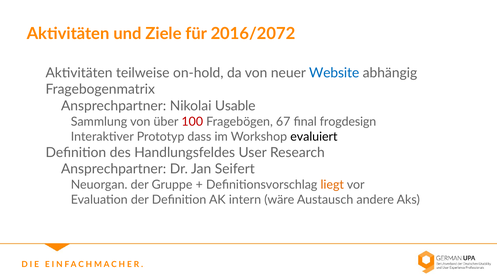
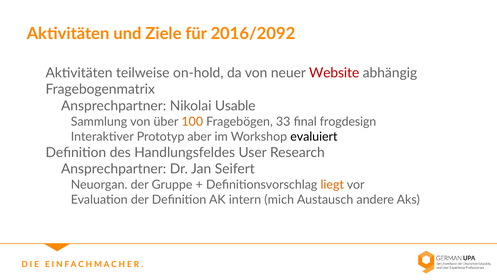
2016/2072: 2016/2072 -> 2016/2092
Website colour: blue -> red
100 colour: red -> orange
67: 67 -> 33
dass: dass -> aber
wäre: wäre -> mich
